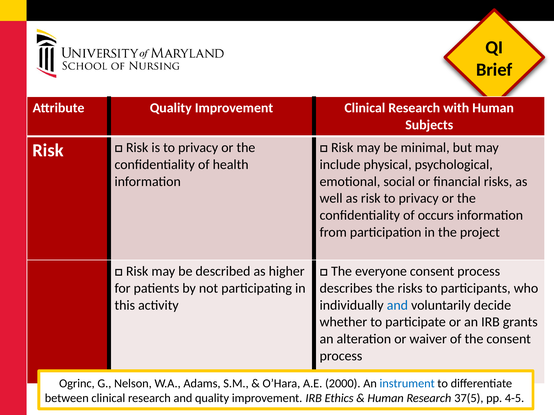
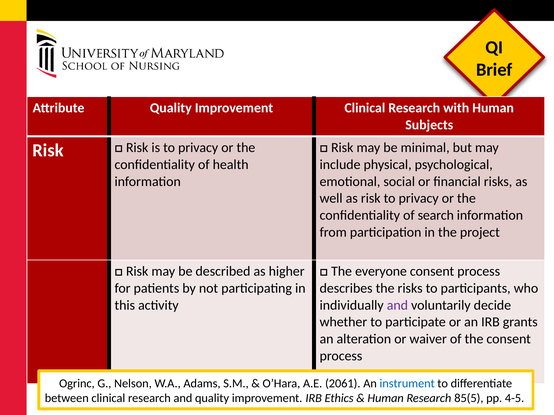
occurs: occurs -> search
and at (397, 306) colour: blue -> purple
2000: 2000 -> 2061
37(5: 37(5 -> 85(5
